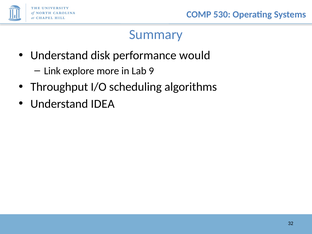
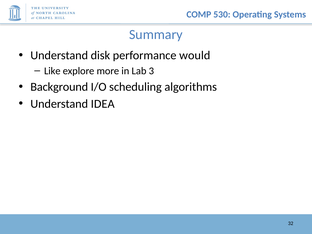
Link: Link -> Like
9: 9 -> 3
Throughput: Throughput -> Background
